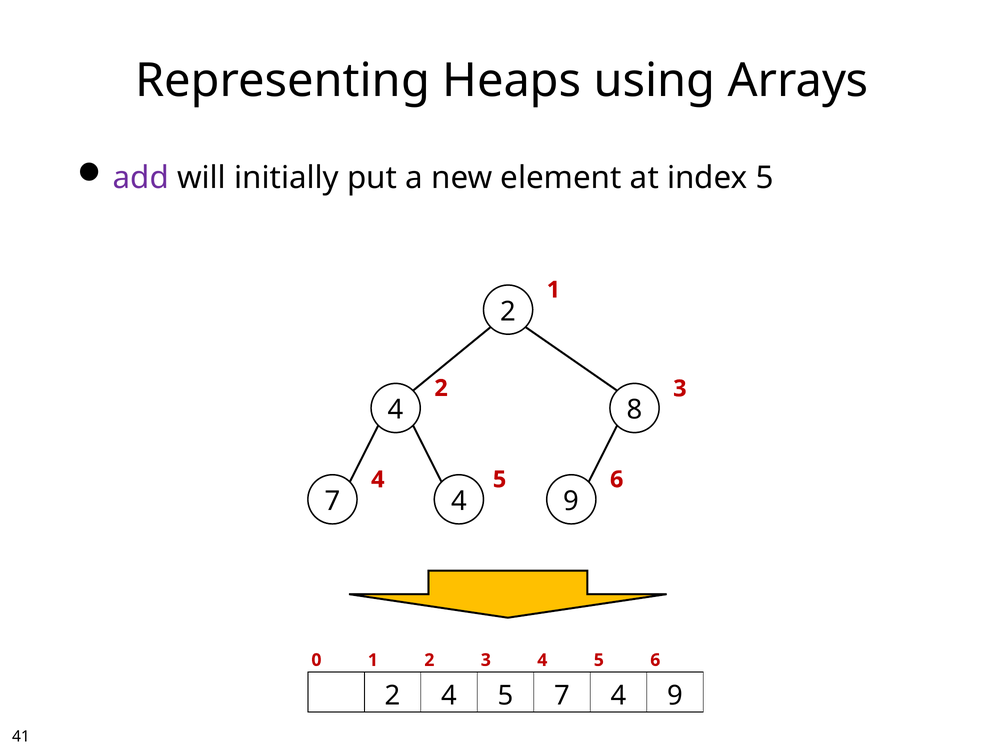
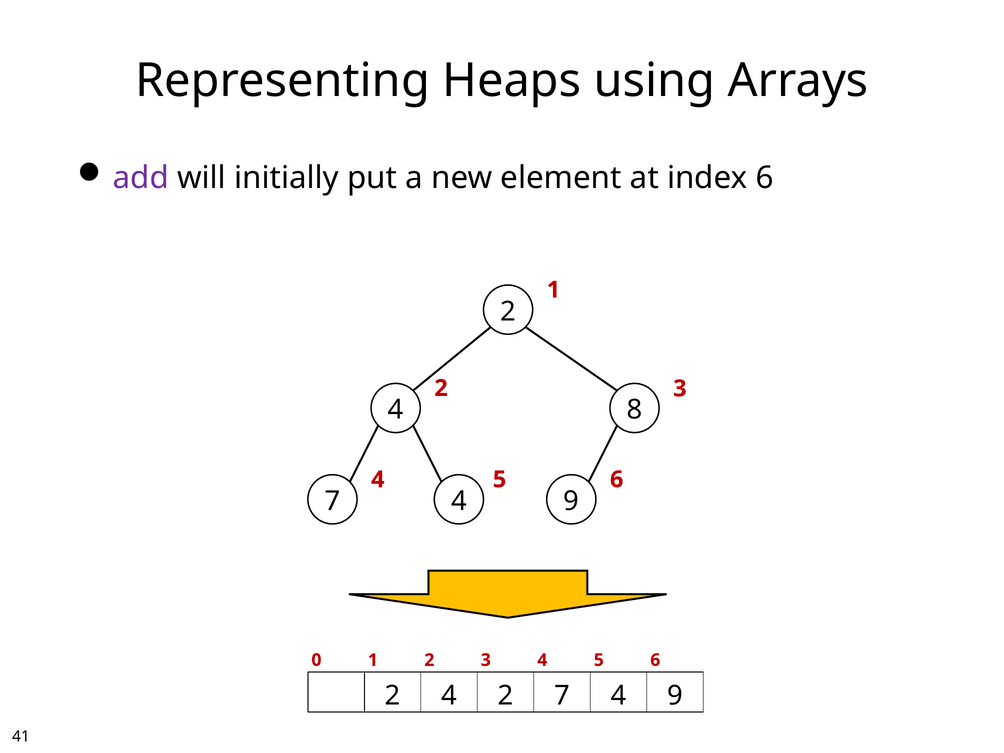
index 5: 5 -> 6
2 4 5: 5 -> 2
